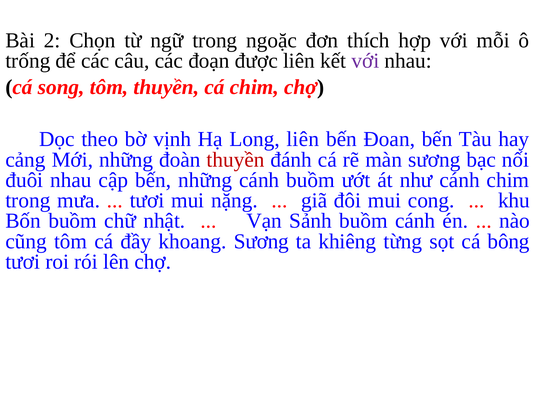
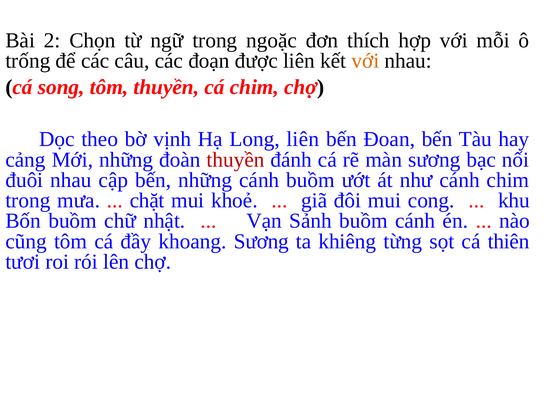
với at (365, 61) colour: purple -> orange
tươi at (147, 201): tươi -> chặt
nặng: nặng -> khoẻ
bông: bông -> thiên
